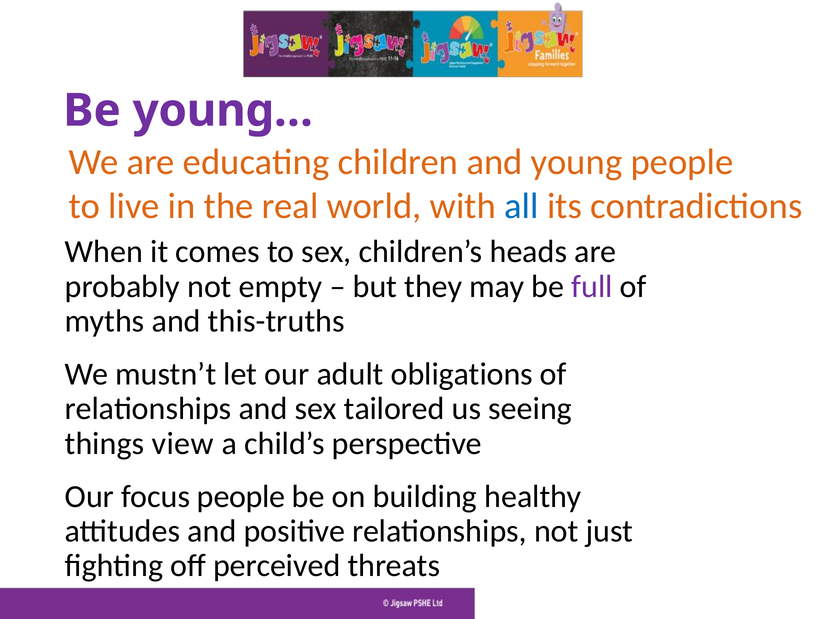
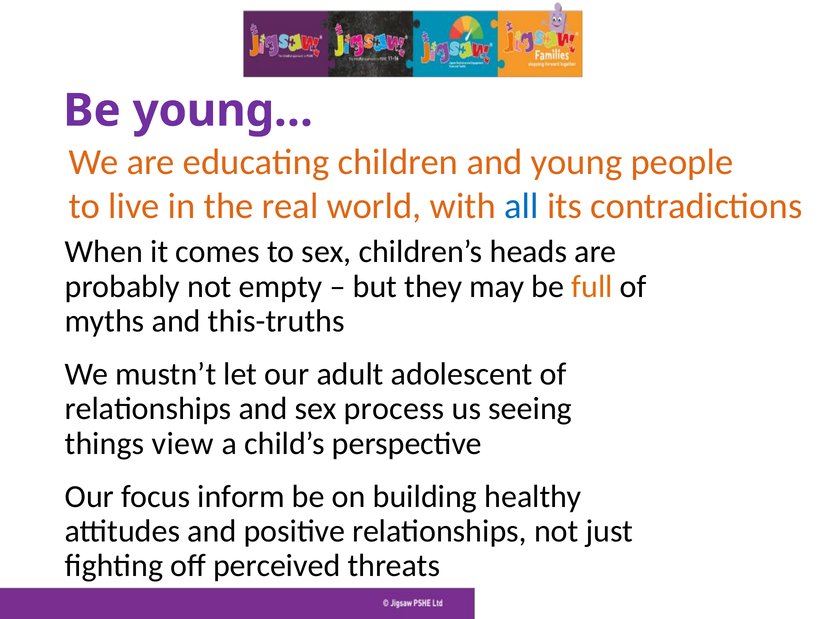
full colour: purple -> orange
obligations: obligations -> adolescent
tailored: tailored -> process
focus people: people -> inform
